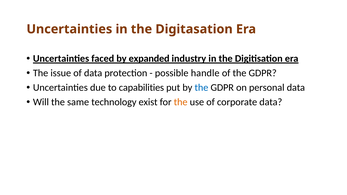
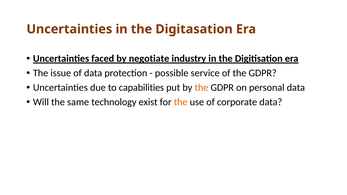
expanded: expanded -> negotiate
handle: handle -> service
the at (201, 88) colour: blue -> orange
